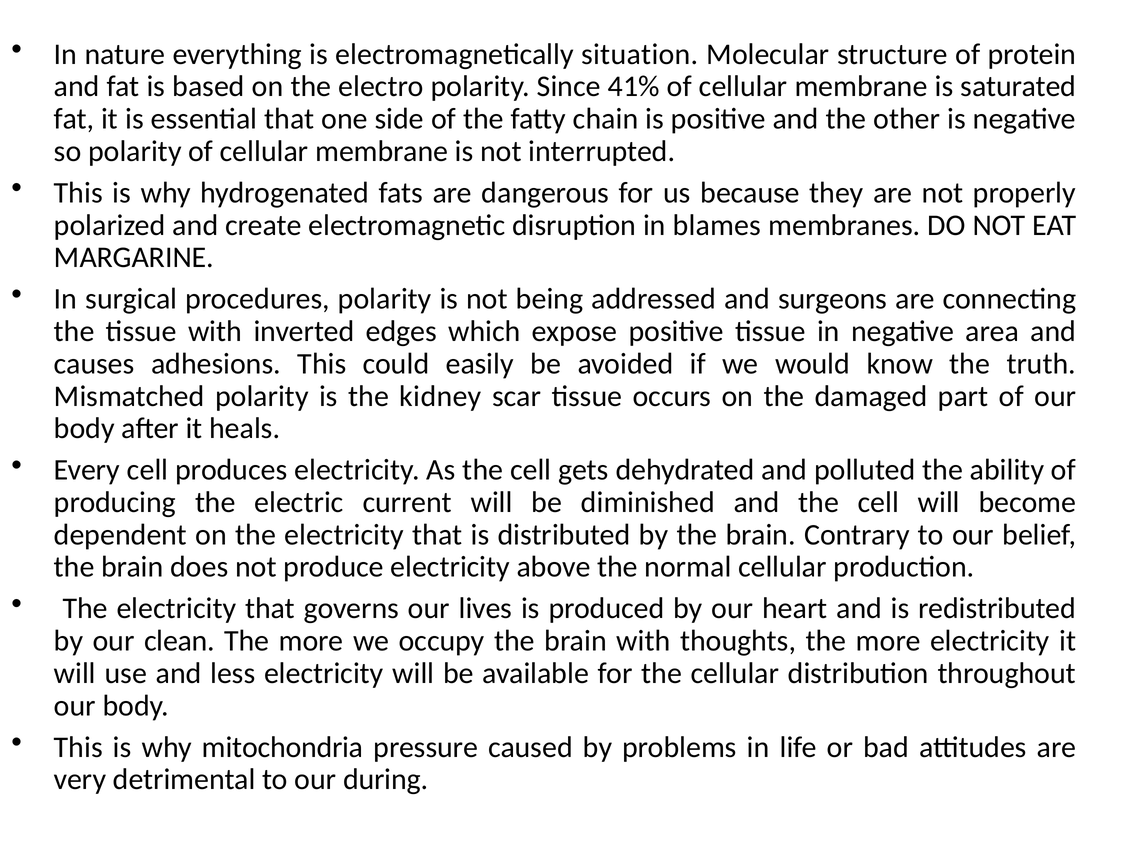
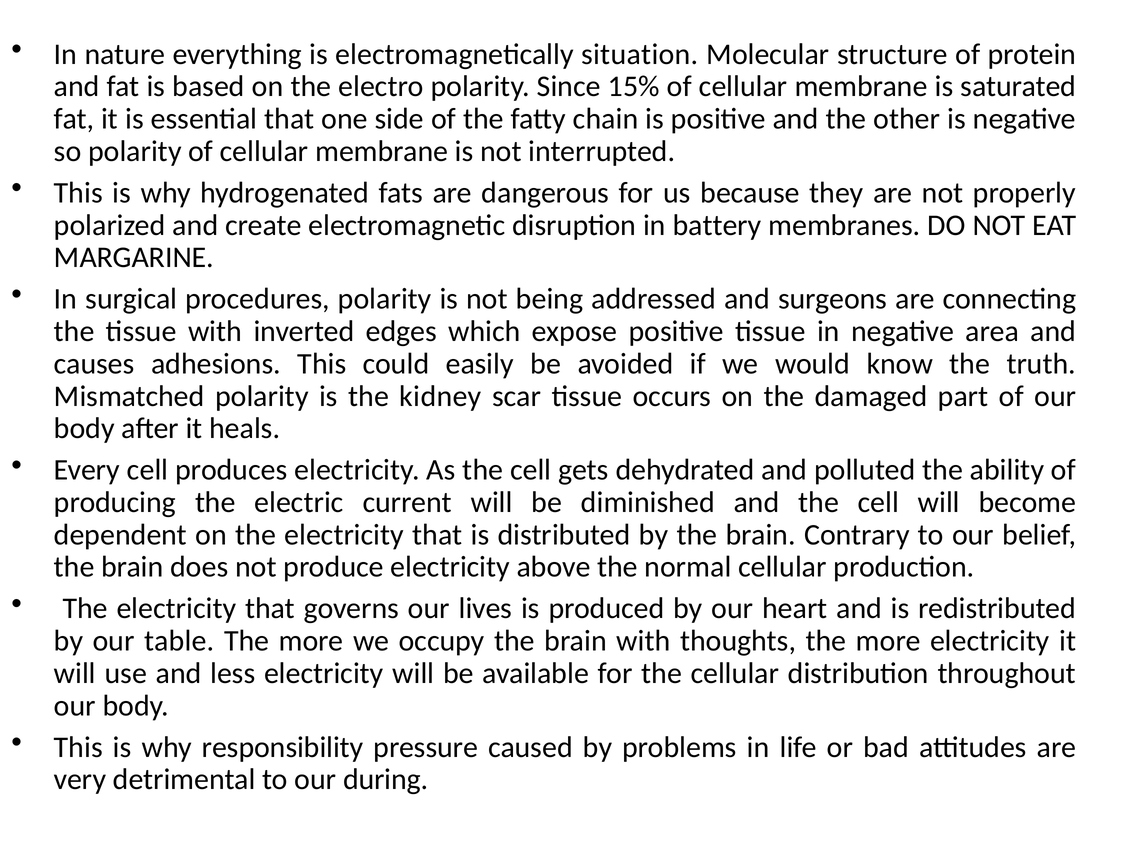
41%: 41% -> 15%
blames: blames -> battery
clean: clean -> table
mitochondria: mitochondria -> responsibility
